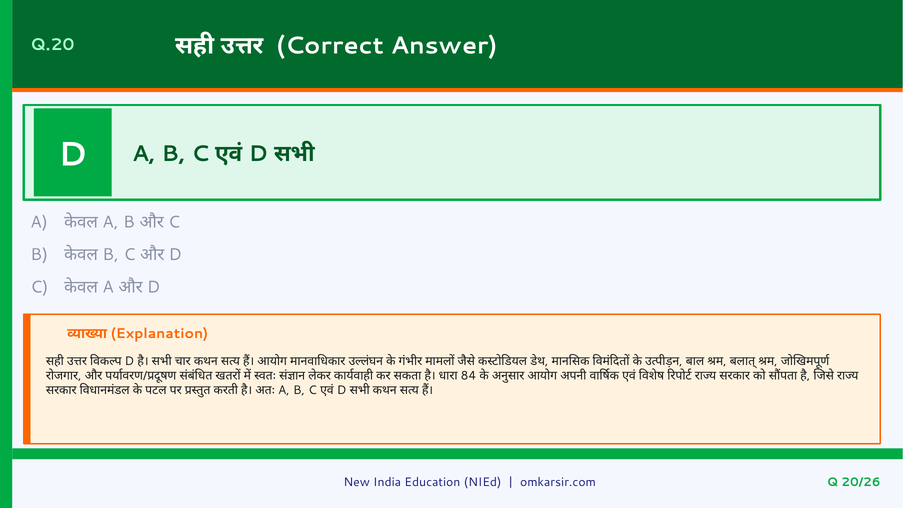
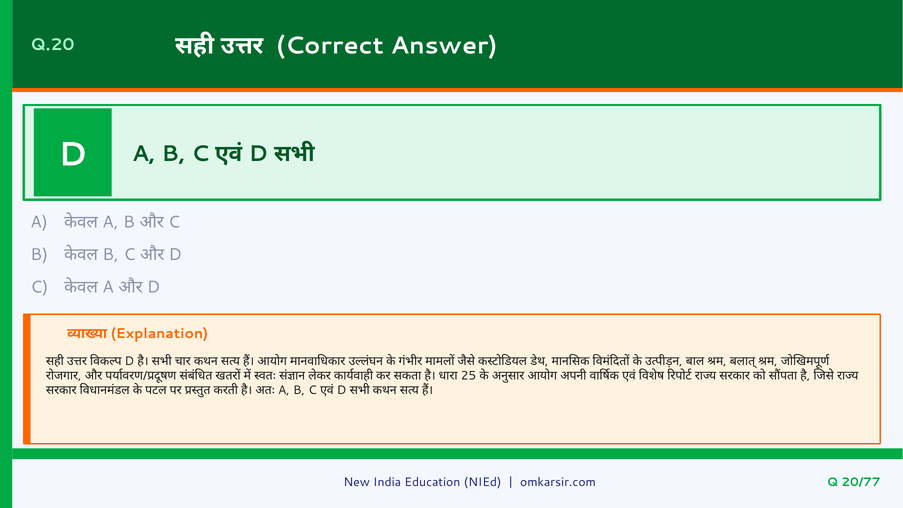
84: 84 -> 25
20/26: 20/26 -> 20/77
